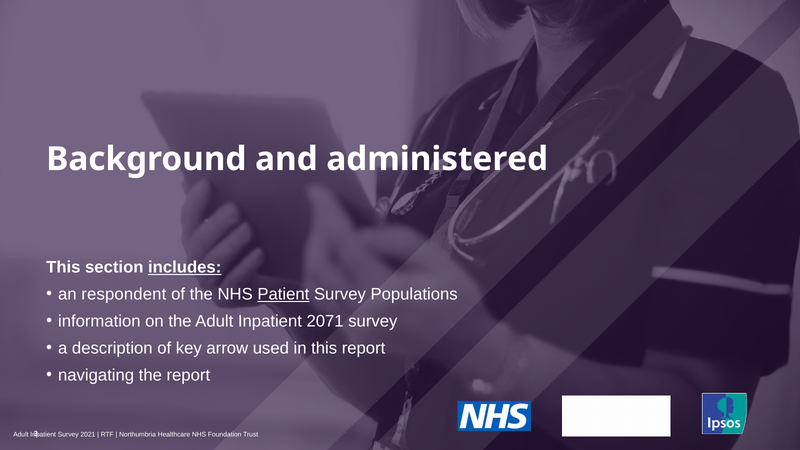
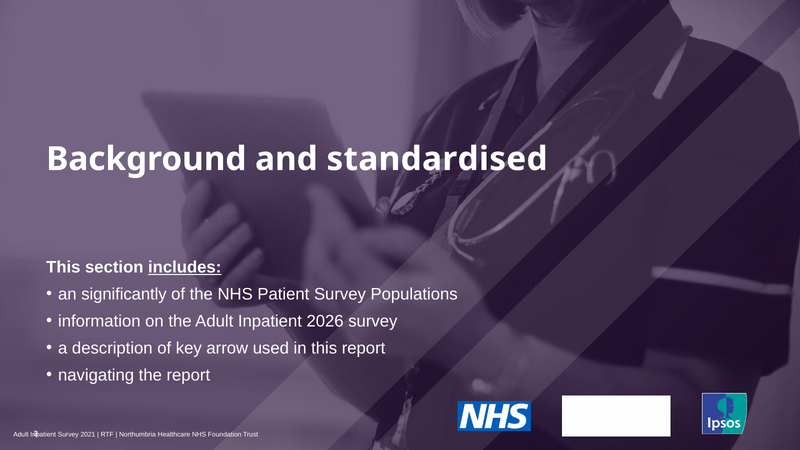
administered: administered -> standardised
respondent: respondent -> significantly
Patient underline: present -> none
2071: 2071 -> 2026
